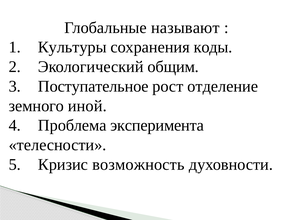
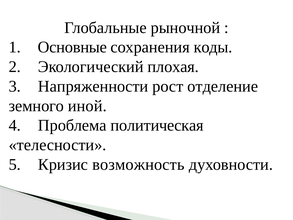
называют: называют -> рыночной
Культуры: Культуры -> Основные
общим: общим -> плохая
Поступательное: Поступательное -> Напряженности
эксперимента: эксперимента -> политическая
